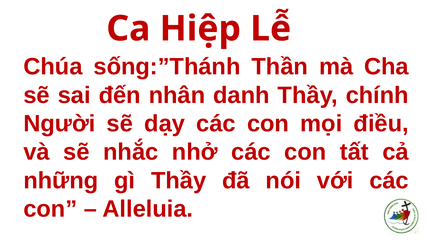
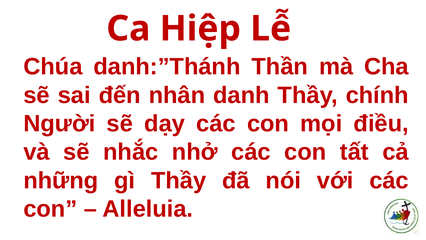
sống:”Thánh: sống:”Thánh -> danh:”Thánh
